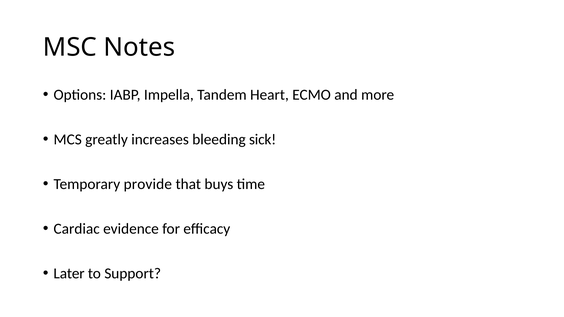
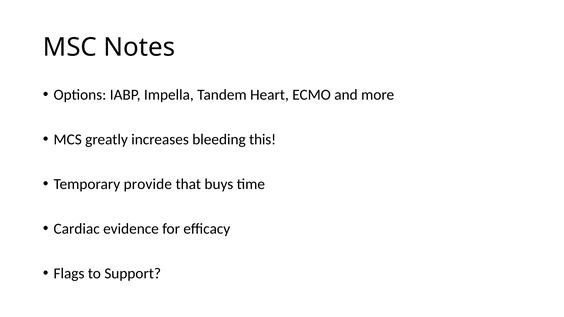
sick: sick -> this
Later: Later -> Flags
